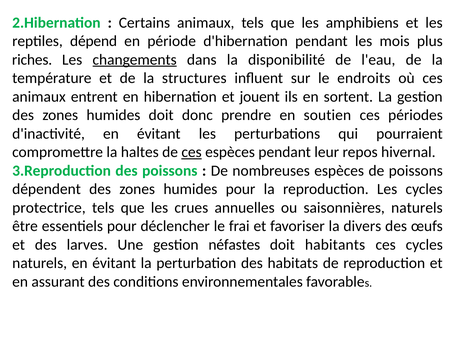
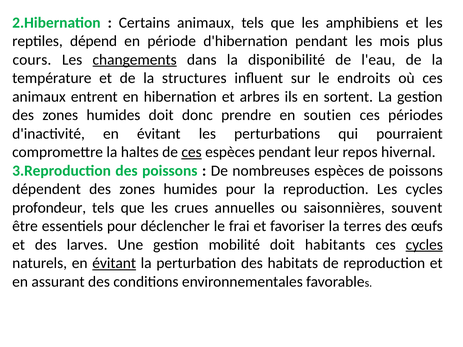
riches: riches -> cours
jouent: jouent -> arbres
protectrice: protectrice -> profondeur
saisonnières naturels: naturels -> souvent
divers: divers -> terres
néfastes: néfastes -> mobilité
cycles at (424, 245) underline: none -> present
évitant at (114, 263) underline: none -> present
